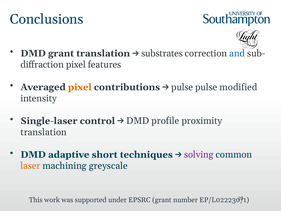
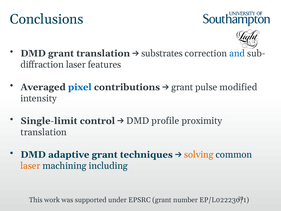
pixel at (76, 65): pixel -> laser
pixel at (80, 87) colour: orange -> blue
pulse at (182, 87): pulse -> grant
Single-laser: Single-laser -> Single-limit
adaptive short: short -> grant
solving colour: purple -> orange
greyscale: greyscale -> including
